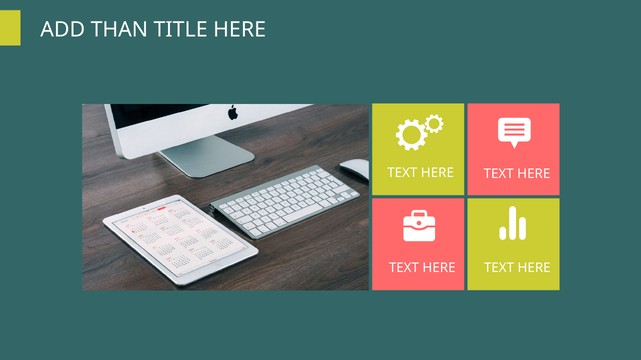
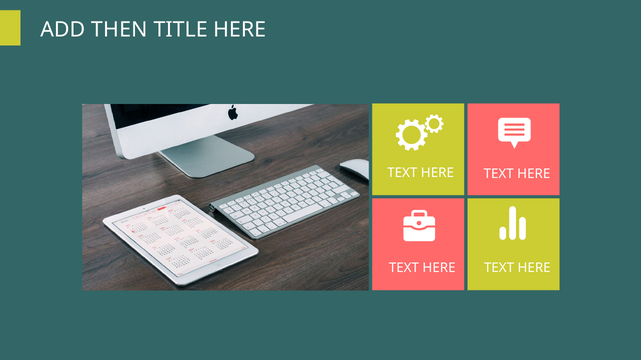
THAN: THAN -> THEN
